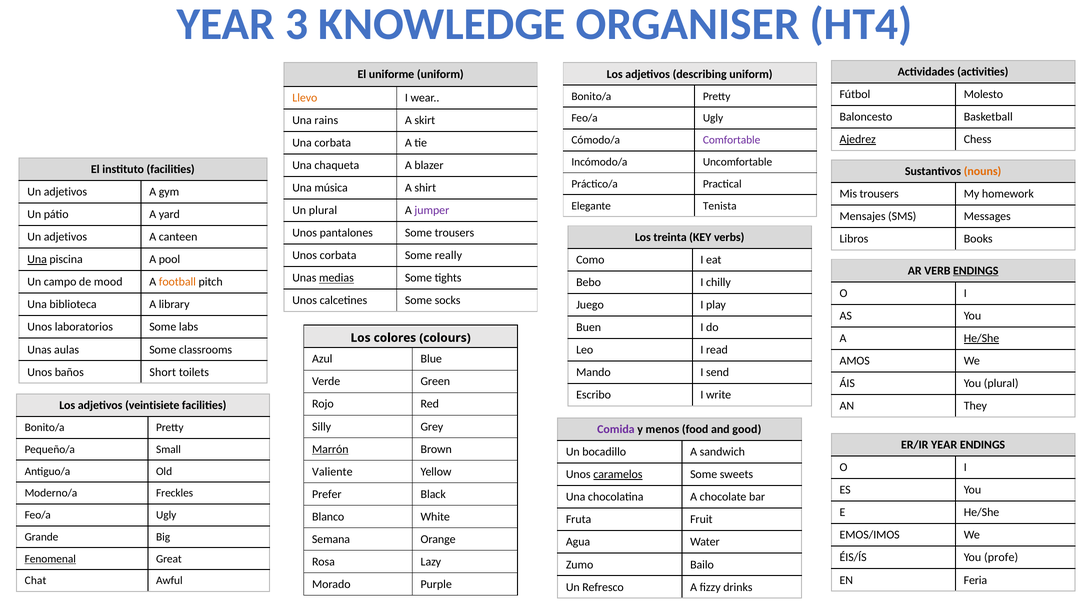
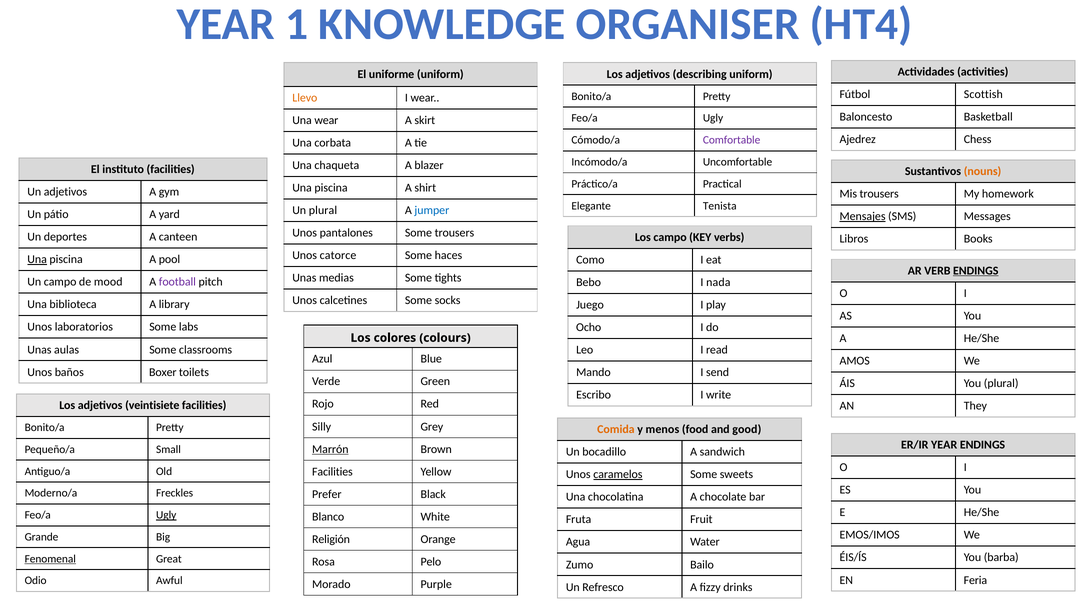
3: 3 -> 1
Molesto: Molesto -> Scottish
Una rains: rains -> wear
Ajedrez underline: present -> none
música at (331, 188): música -> piscina
jumper colour: purple -> blue
Mensajes underline: none -> present
adjetivos at (65, 237): adjetivos -> deportes
Los treinta: treinta -> campo
Unos corbata: corbata -> catorce
really: really -> haces
medias underline: present -> none
football colour: orange -> purple
chilly: chilly -> nada
Buen: Buen -> Ocho
He/She at (982, 338) underline: present -> none
Short: Short -> Boxer
Comida colour: purple -> orange
Valiente at (332, 472): Valiente -> Facilities
Ugly at (166, 515) underline: none -> present
Semana: Semana -> Religión
profe: profe -> barba
Lazy: Lazy -> Pelo
Chat: Chat -> Odio
